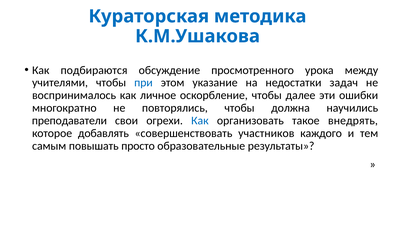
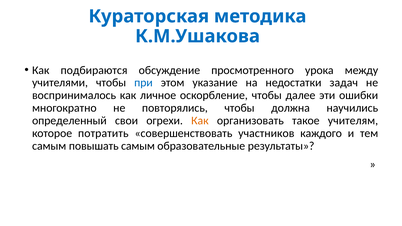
преподаватели: преподаватели -> определенный
Как at (200, 121) colour: blue -> orange
внедрять: внедрять -> учителям
добавлять: добавлять -> потратить
повышать просто: просто -> самым
